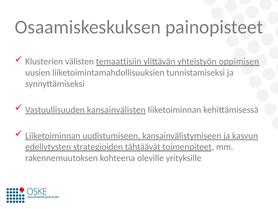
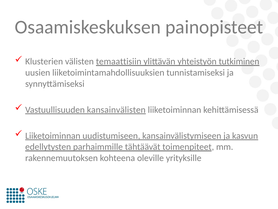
oppimisen: oppimisen -> tutkiminen
strategioiden: strategioiden -> parhaimmille
